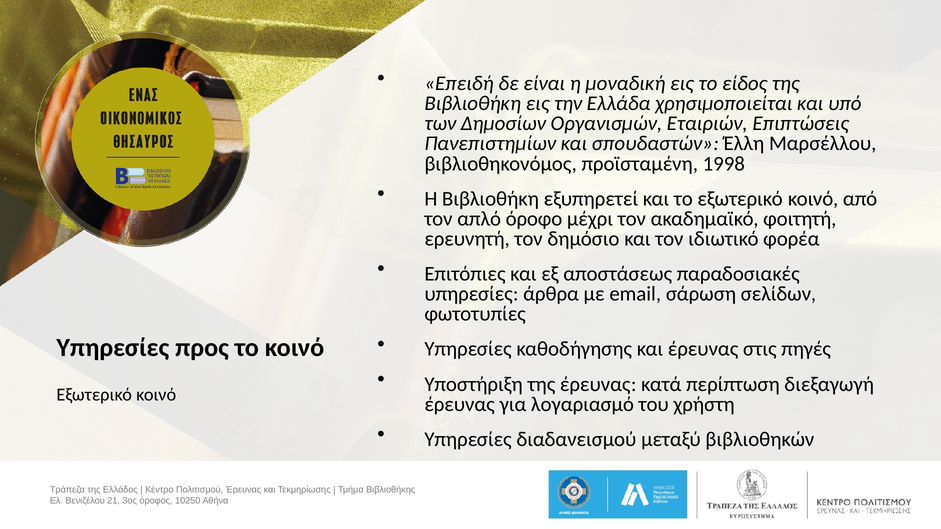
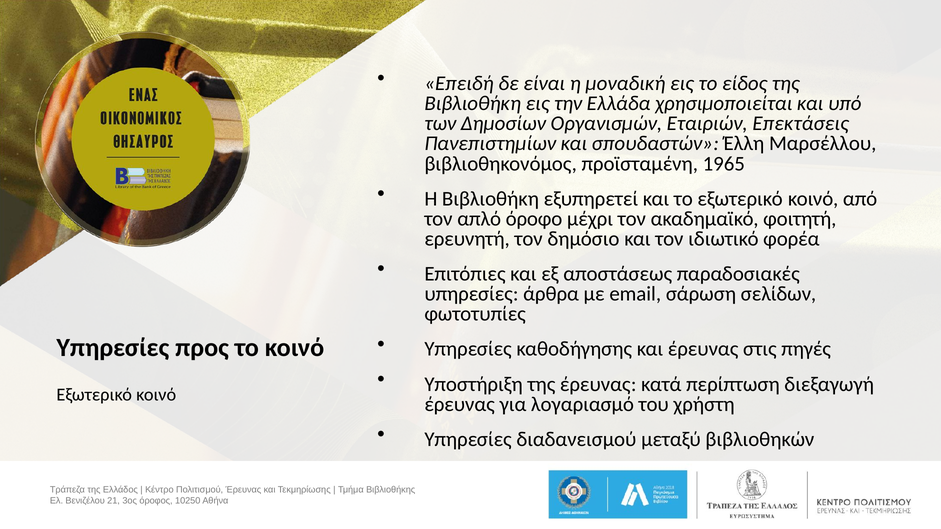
Επιπτώσεις: Επιπτώσεις -> Επεκτάσεις
1998: 1998 -> 1965
